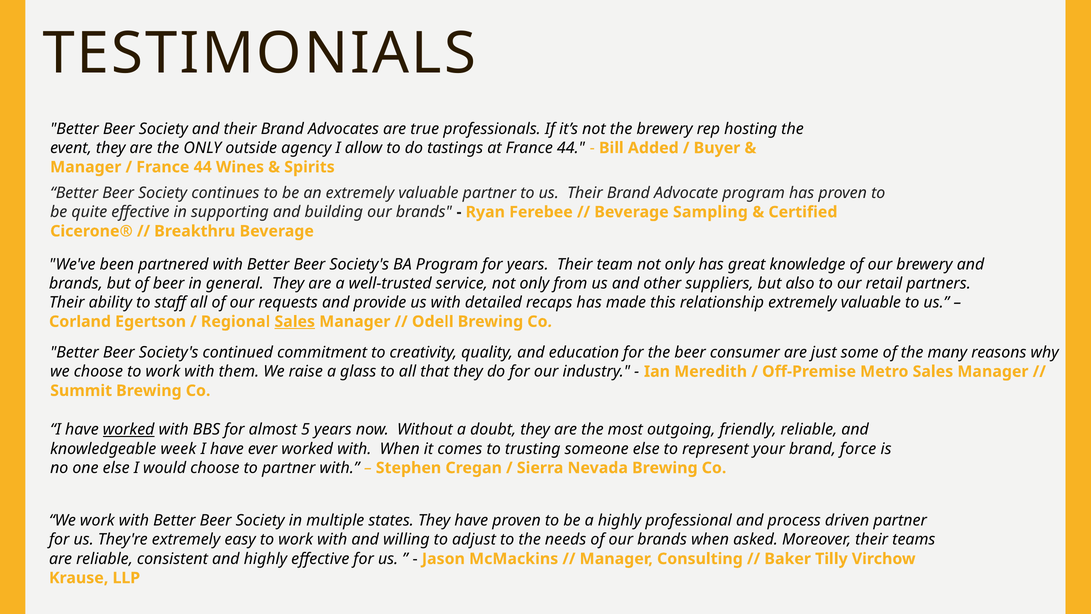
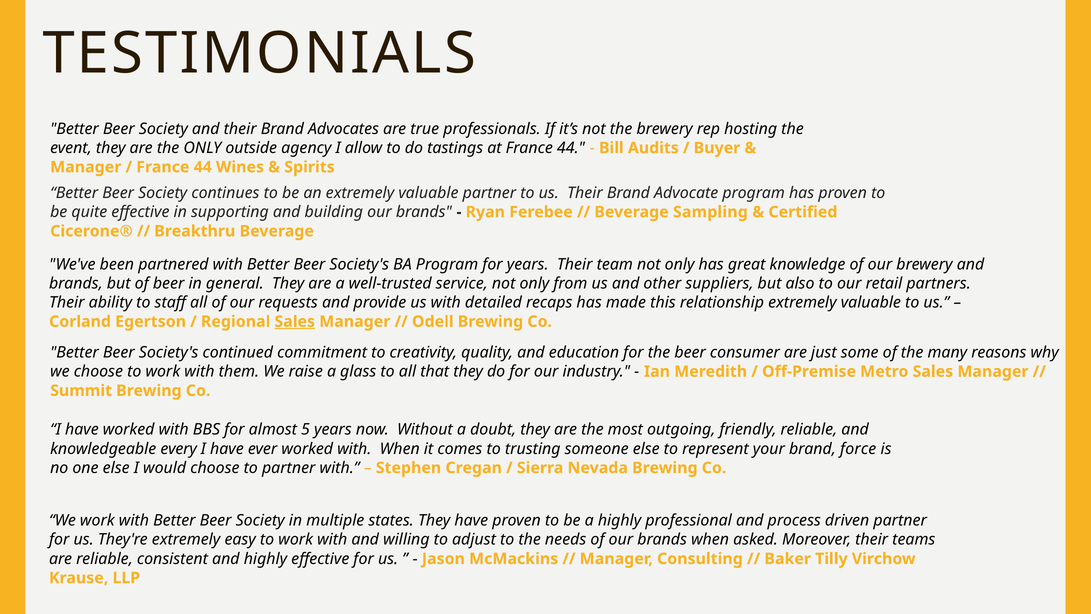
Added: Added -> Audits
worked at (129, 429) underline: present -> none
week: week -> every
